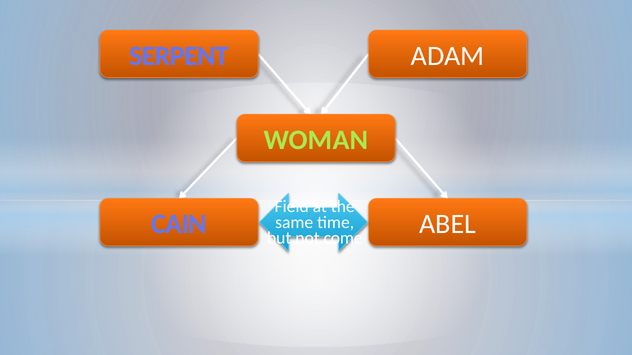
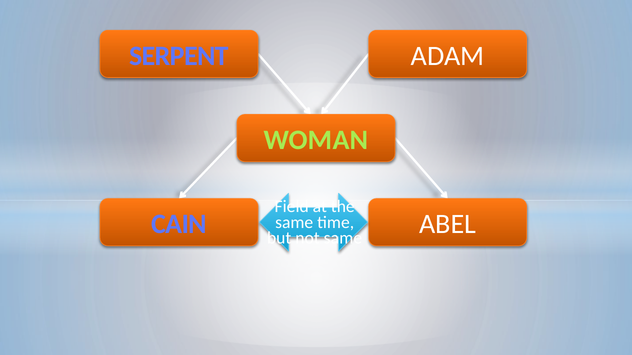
not come: come -> same
